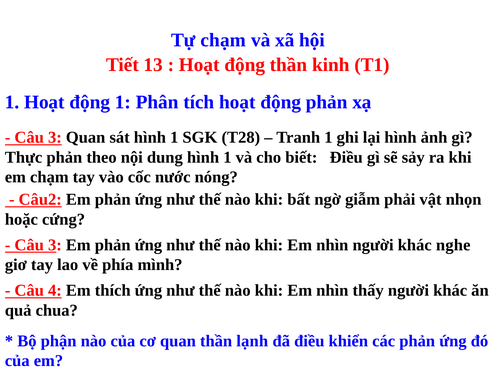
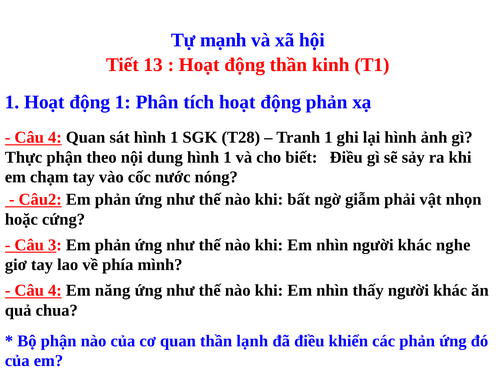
Tự chạm: chạm -> mạnh
3 at (55, 138): 3 -> 4
Thực phản: phản -> phận
thích: thích -> năng
